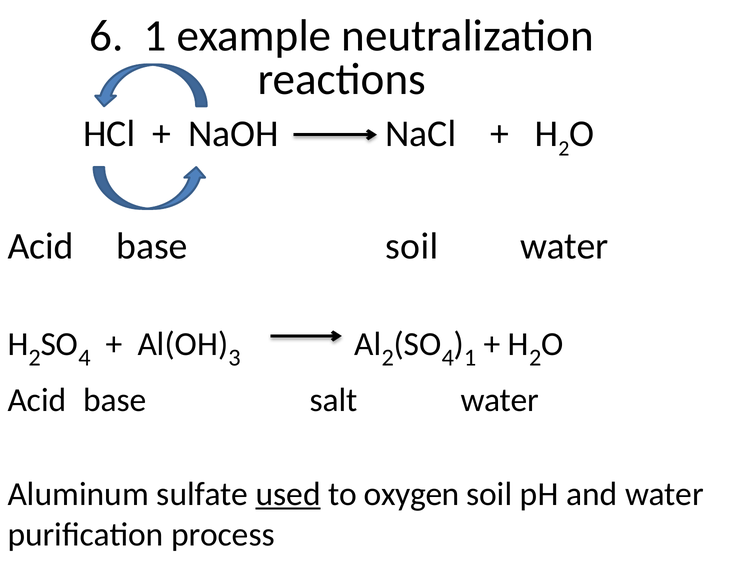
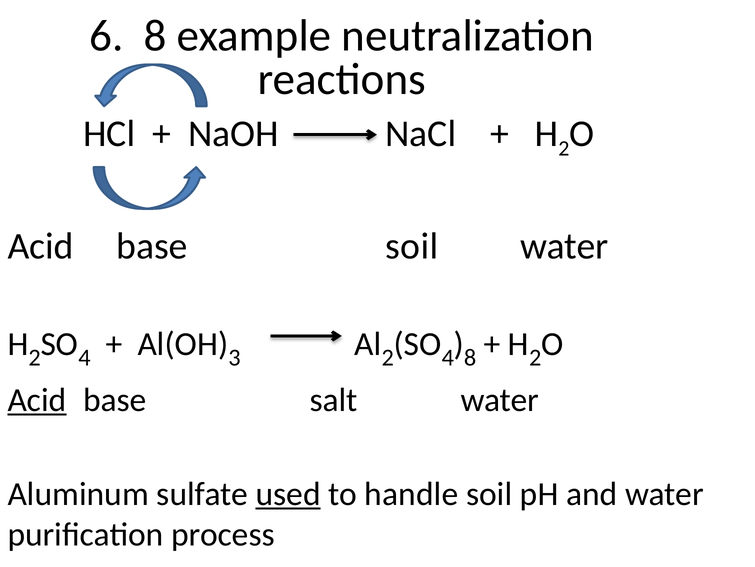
6 1: 1 -> 8
1 at (470, 357): 1 -> 8
Acid at (37, 399) underline: none -> present
oxygen: oxygen -> handle
